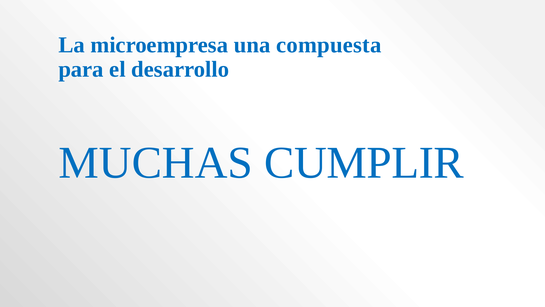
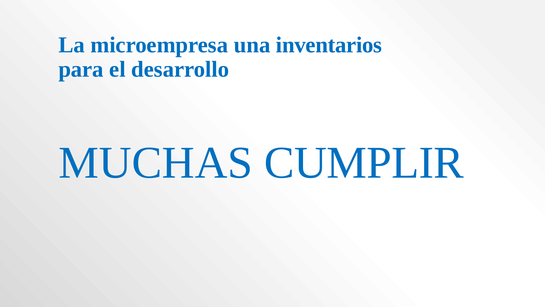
compuesta: compuesta -> inventarios
